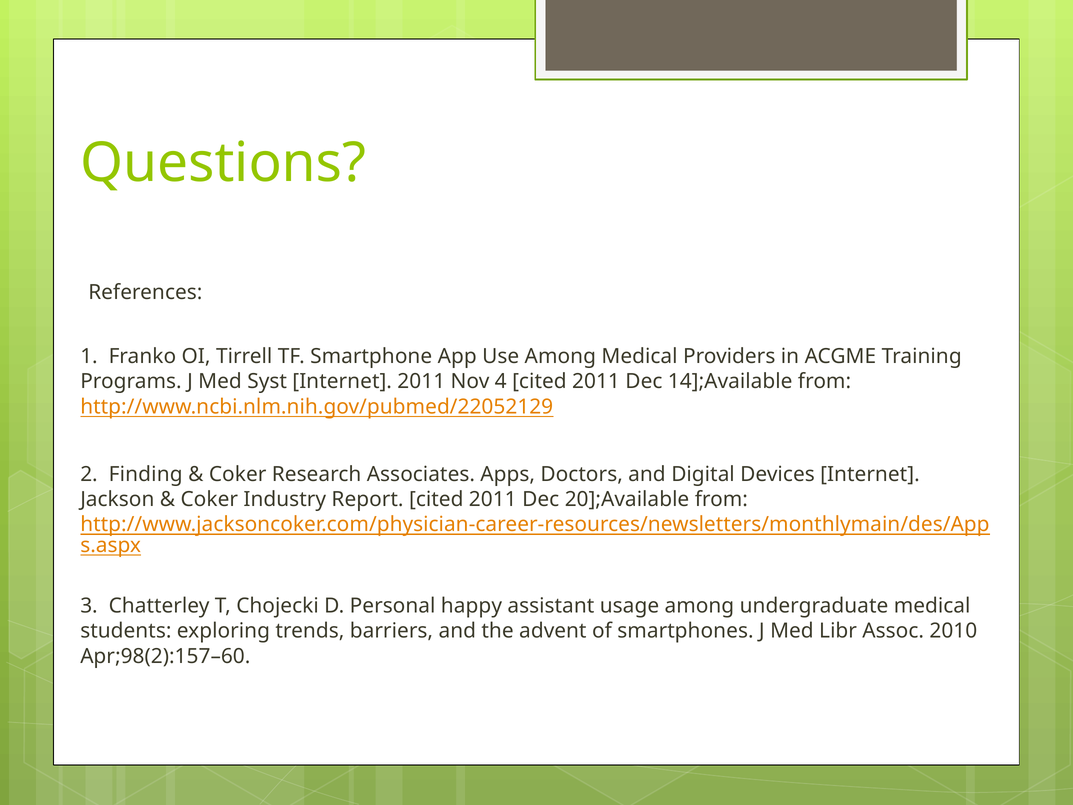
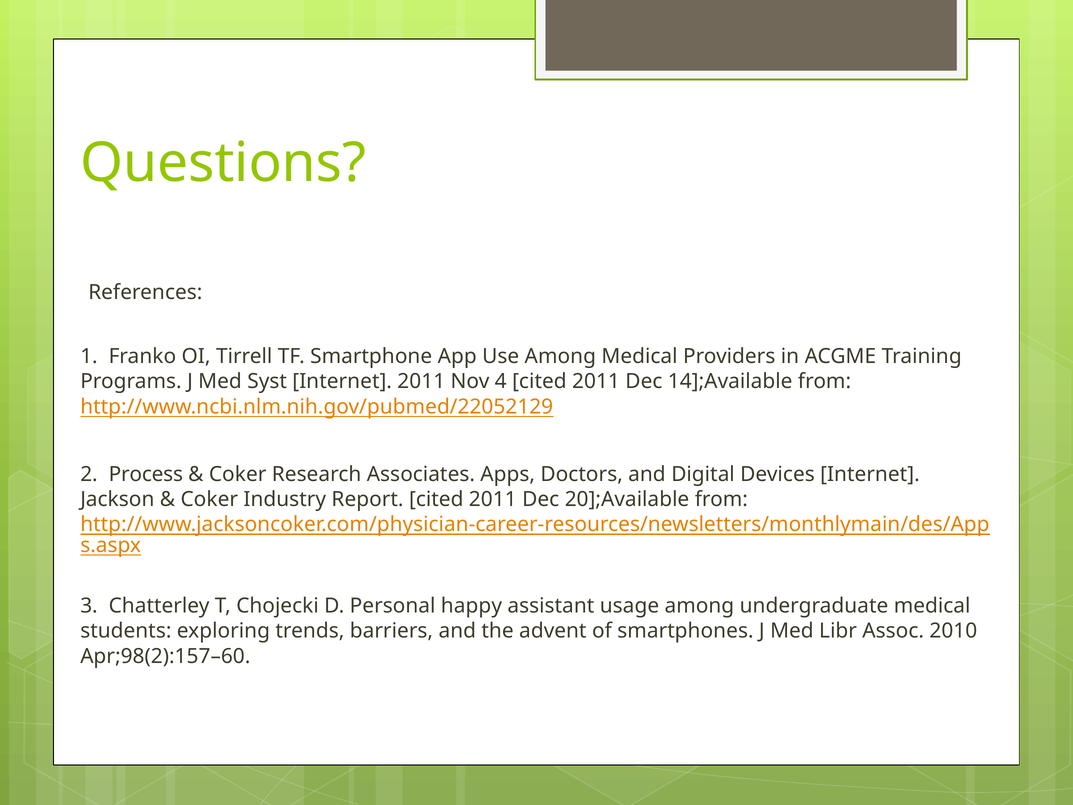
Finding: Finding -> Process
